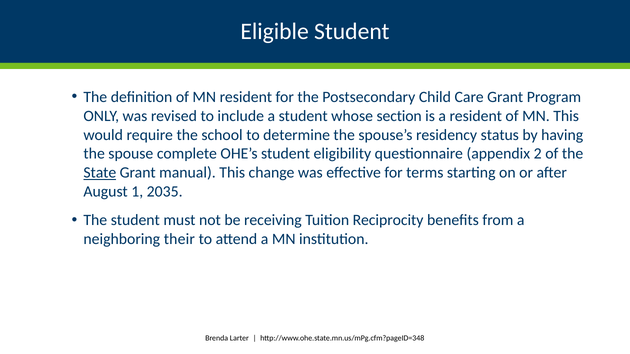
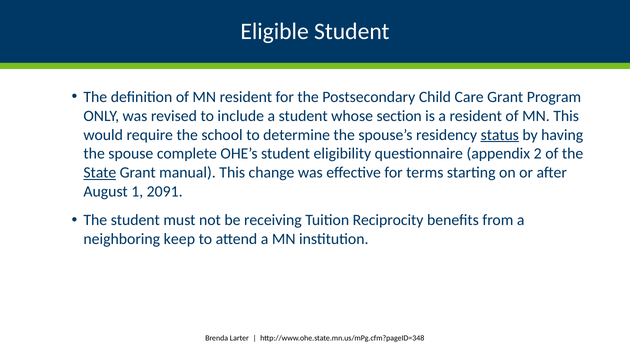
status underline: none -> present
2035: 2035 -> 2091
their: their -> keep
